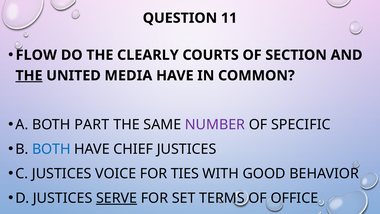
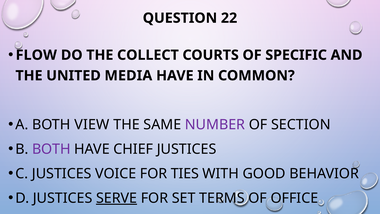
11: 11 -> 22
CLEARLY: CLEARLY -> COLLECT
SECTION: SECTION -> SPECIFIC
THE at (29, 76) underline: present -> none
PART: PART -> VIEW
SPECIFIC: SPECIFIC -> SECTION
BOTH at (51, 149) colour: blue -> purple
